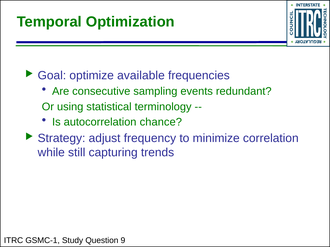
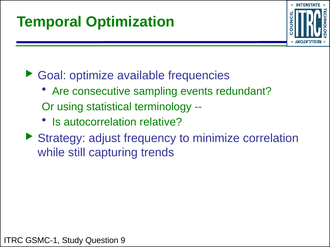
chance: chance -> relative
